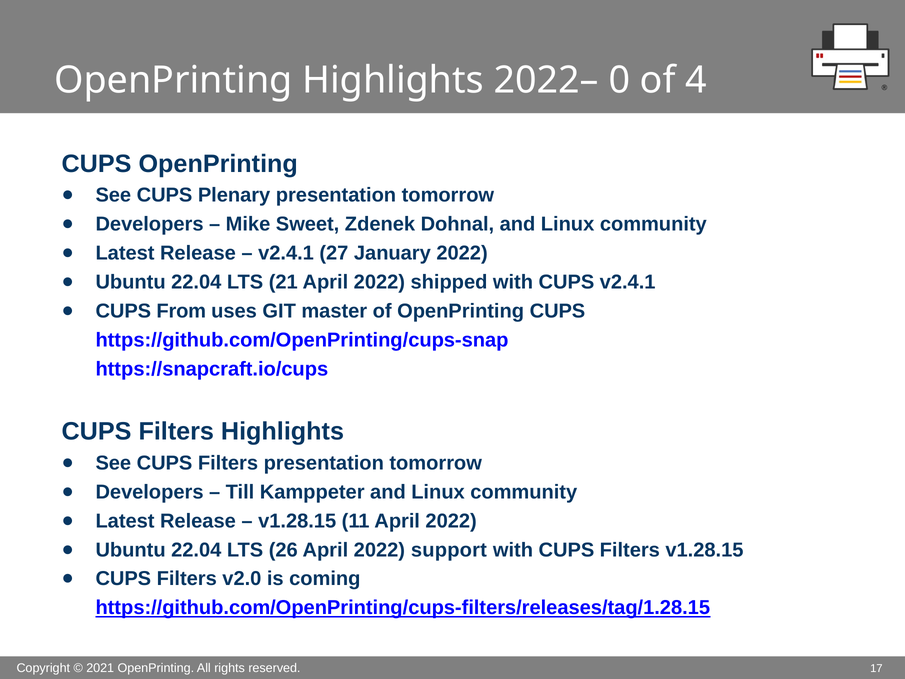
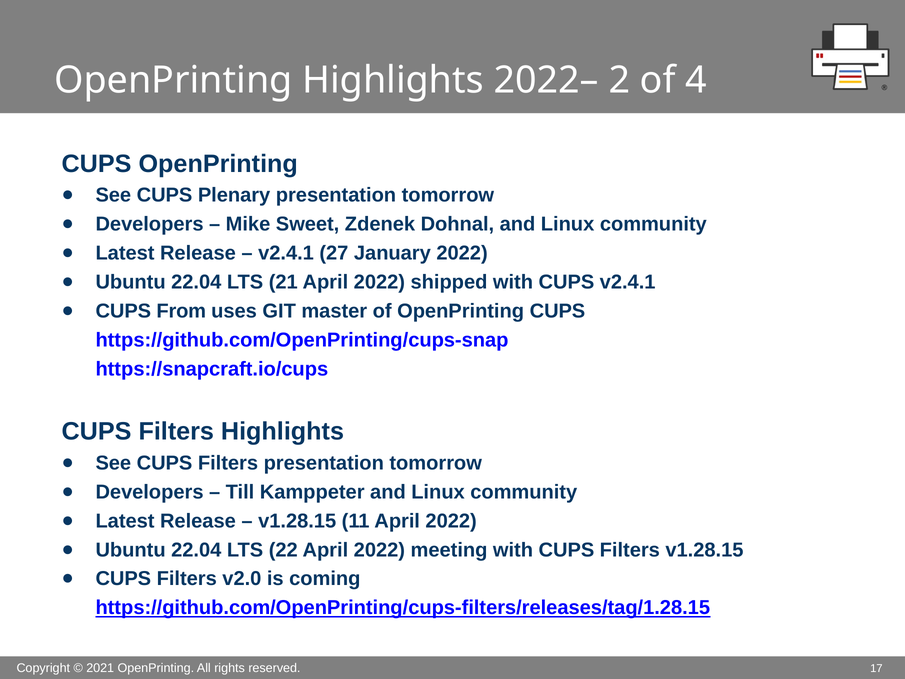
0: 0 -> 2
26: 26 -> 22
support: support -> meeting
